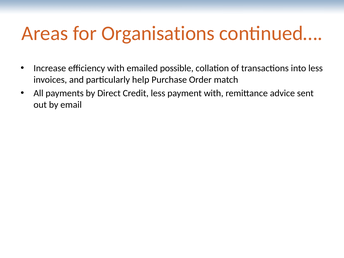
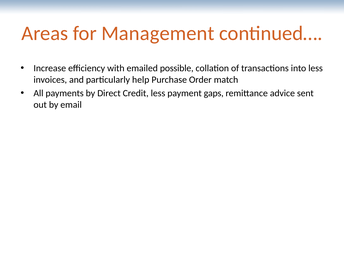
Organisations: Organisations -> Management
payment with: with -> gaps
